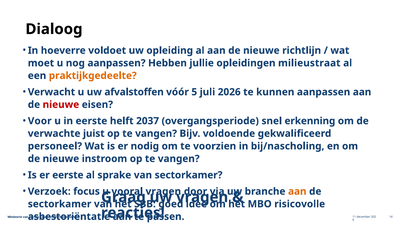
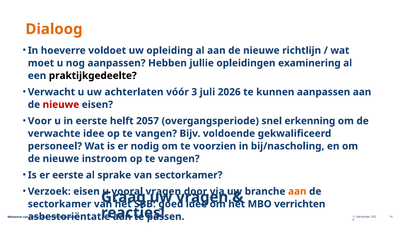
Dialoog colour: black -> orange
milieustraat: milieustraat -> examinering
praktijkgedeelte colour: orange -> black
afvalstoffen: afvalstoffen -> achterlaten
5: 5 -> 3
2037: 2037 -> 2057
verwachte juist: juist -> idee
Verzoek focus: focus -> eisen
risicovolle: risicovolle -> verrichten
